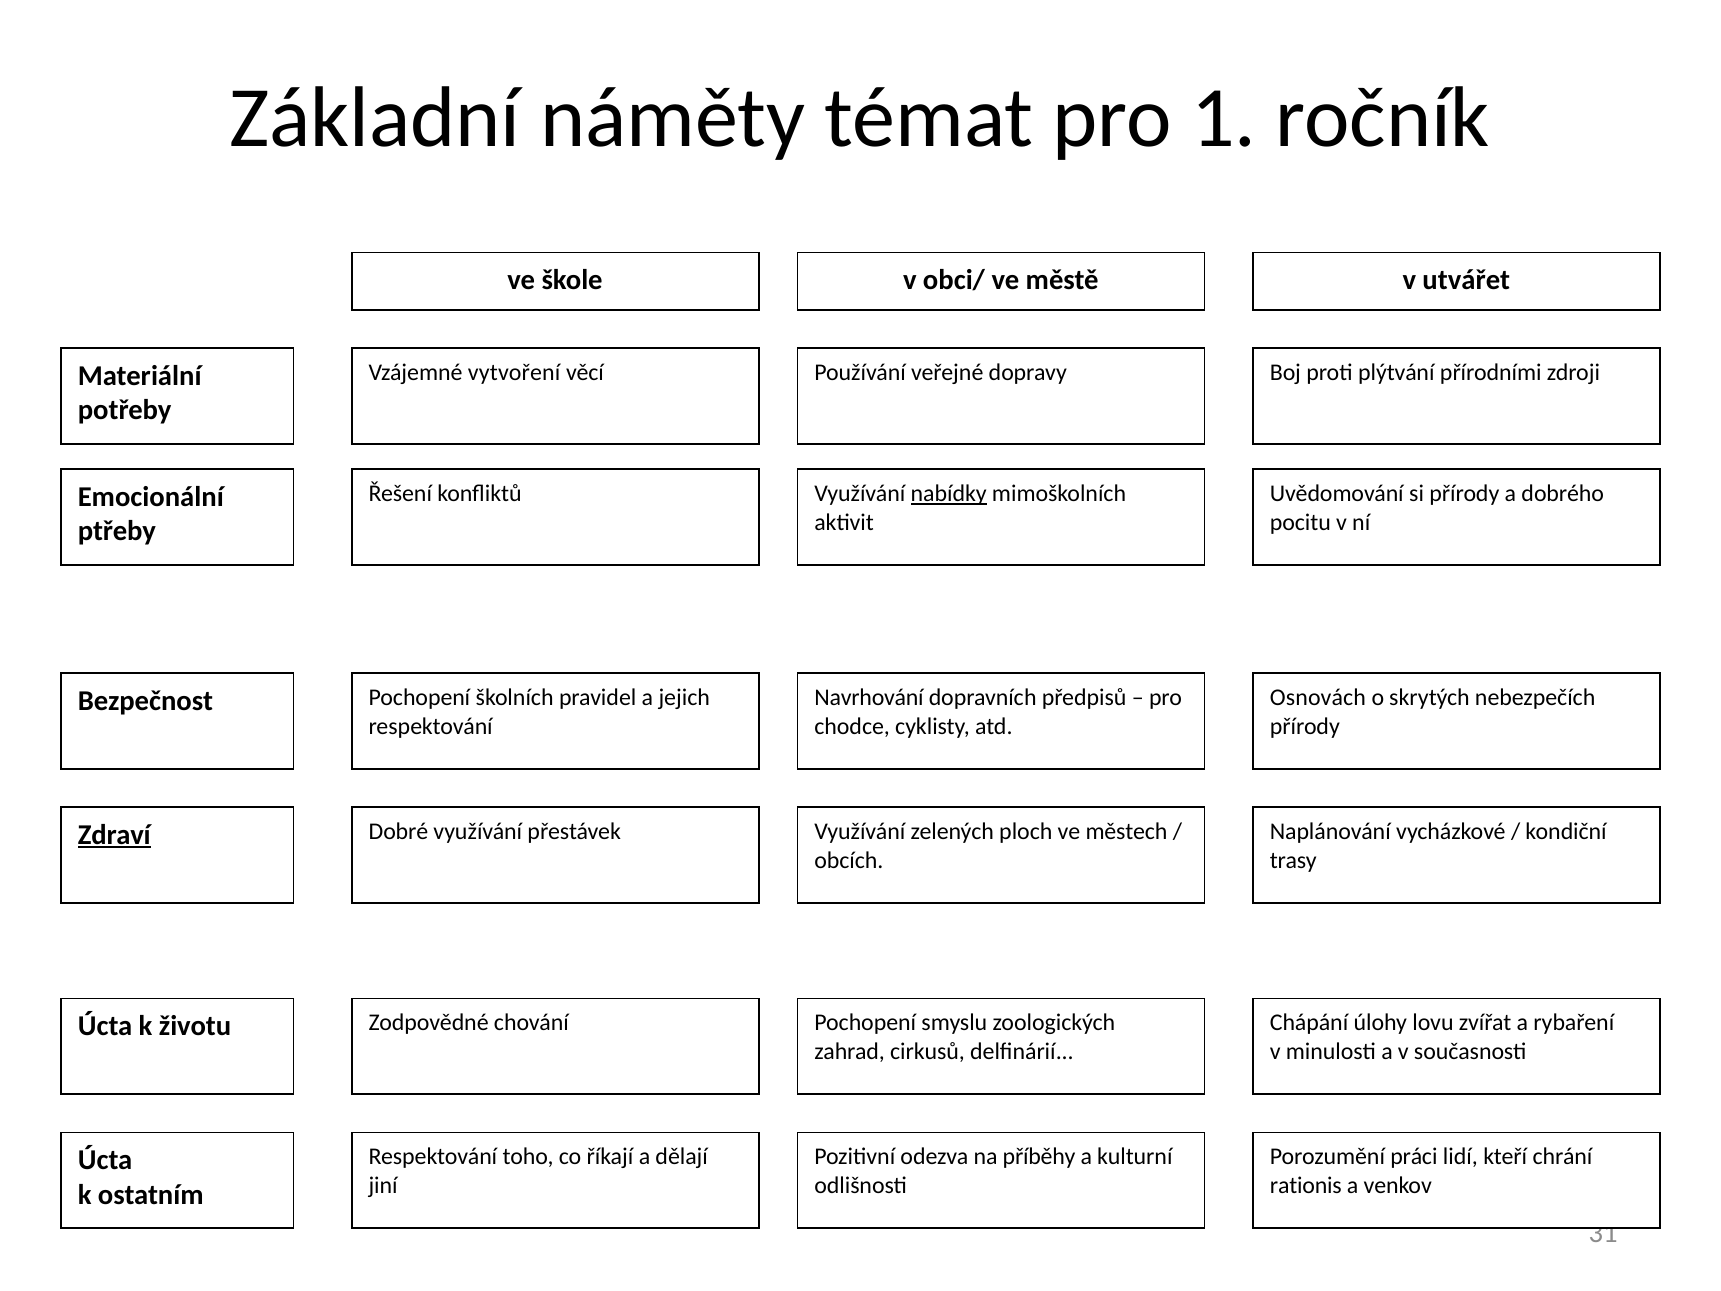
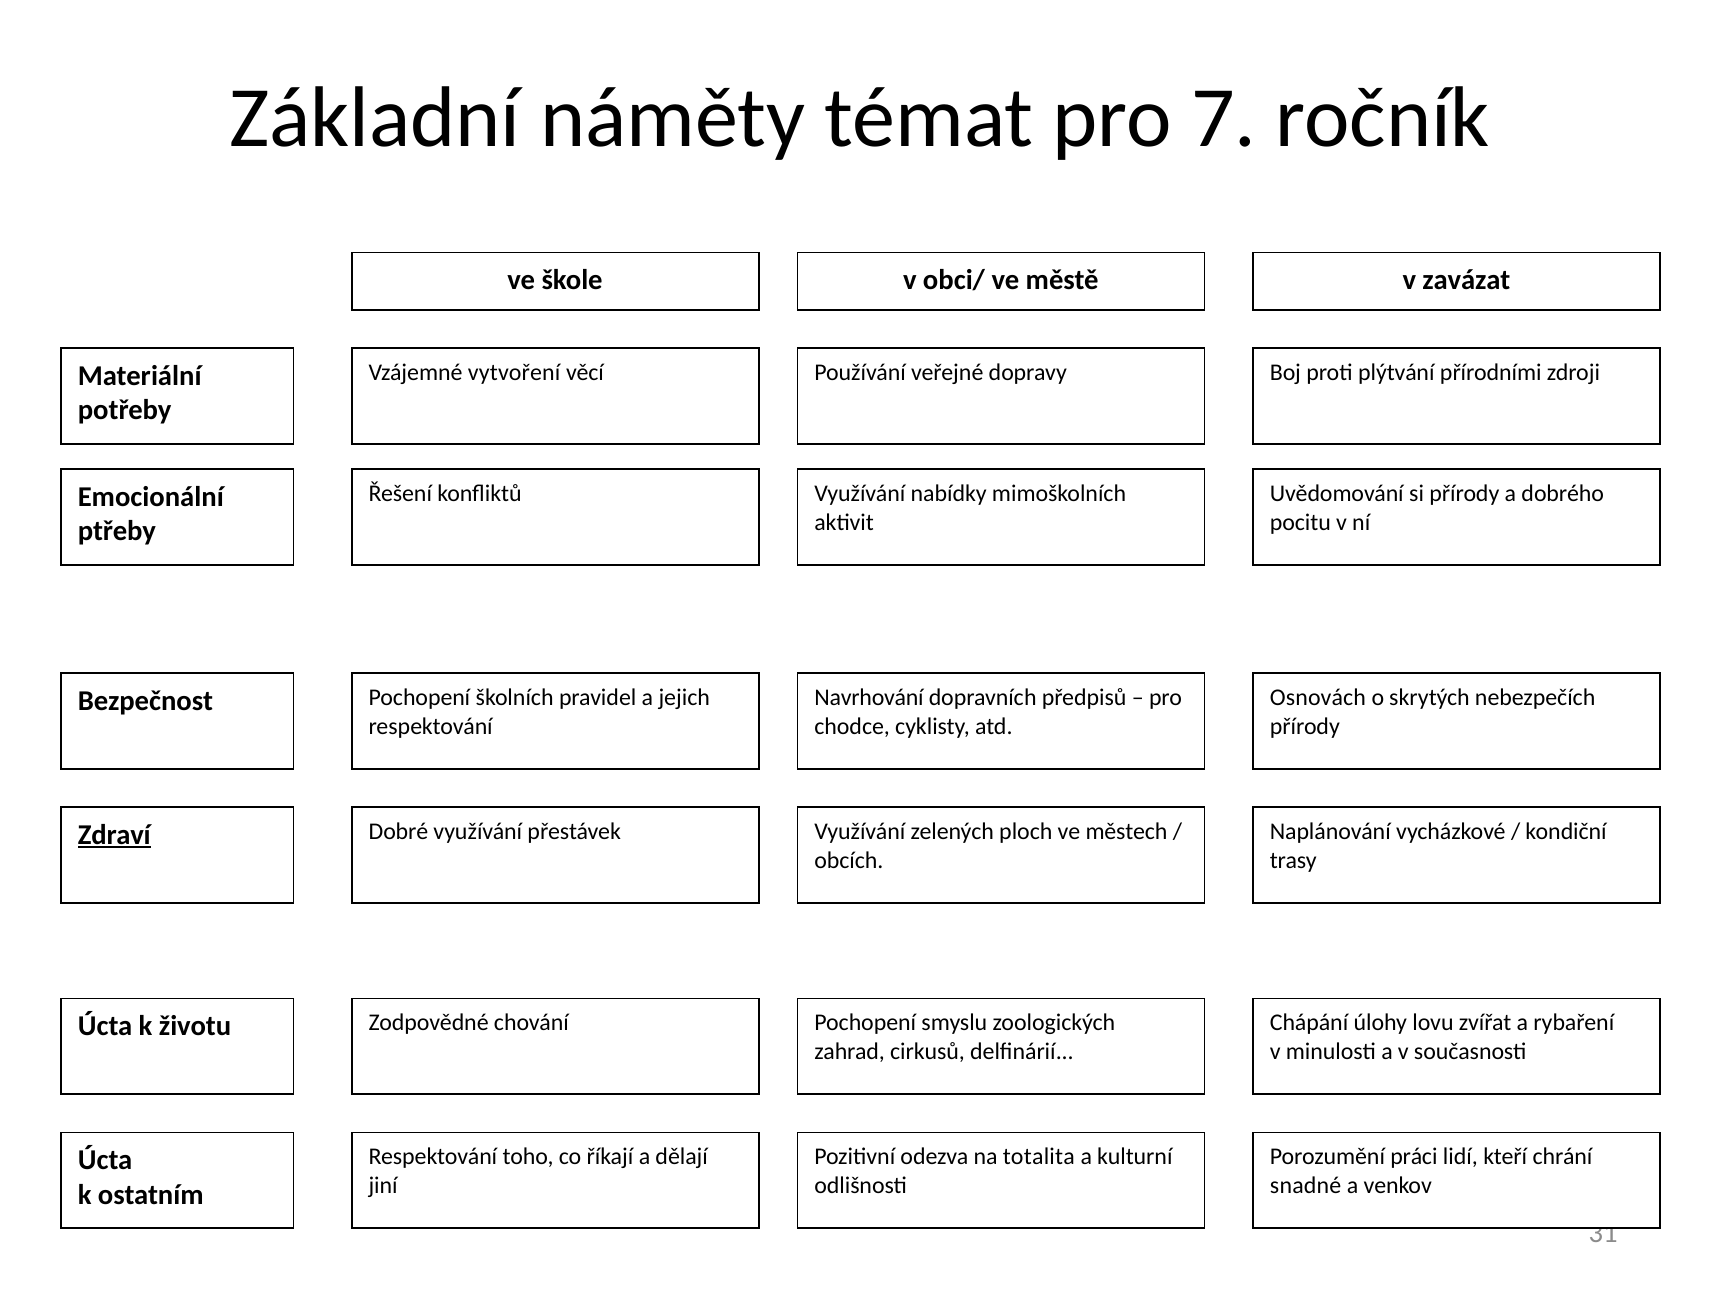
1: 1 -> 7
utvářet: utvářet -> zavázat
nabídky underline: present -> none
příběhy: příběhy -> totalita
rationis: rationis -> snadné
